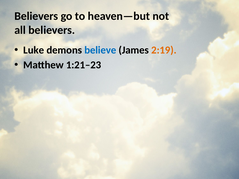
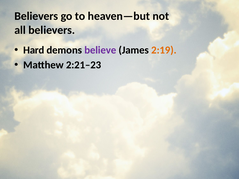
Luke: Luke -> Hard
believe colour: blue -> purple
1:21–23: 1:21–23 -> 2:21–23
